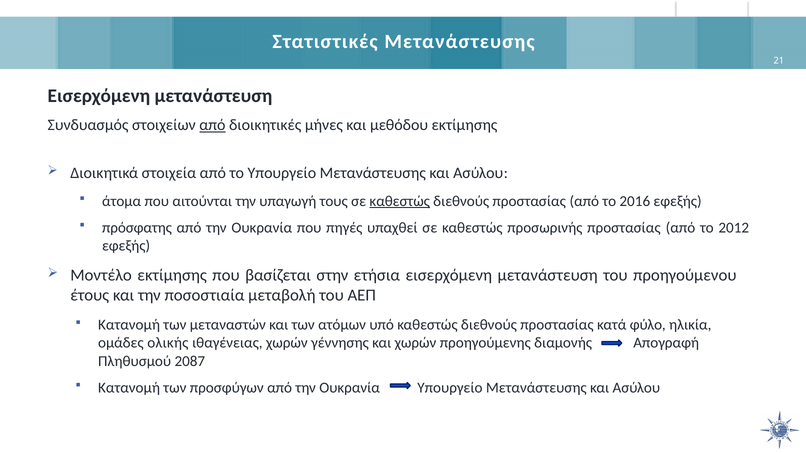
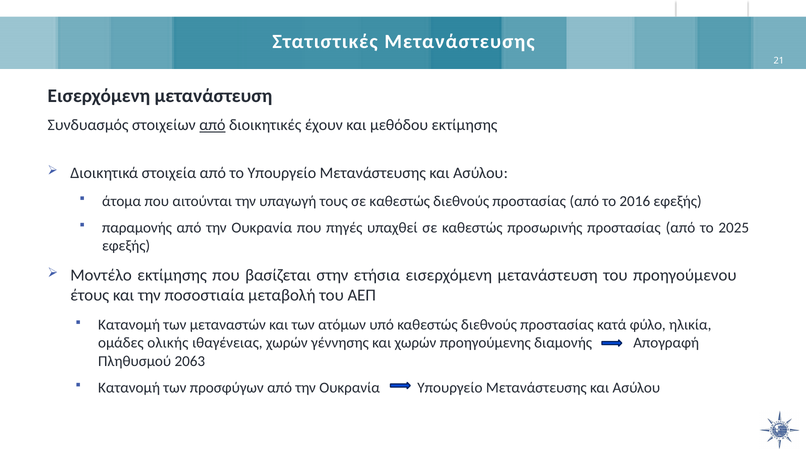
μήνες: μήνες -> έχουν
καθεστώς at (400, 201) underline: present -> none
πρόσφατης: πρόσφατης -> παραμονής
2012: 2012 -> 2025
2087: 2087 -> 2063
